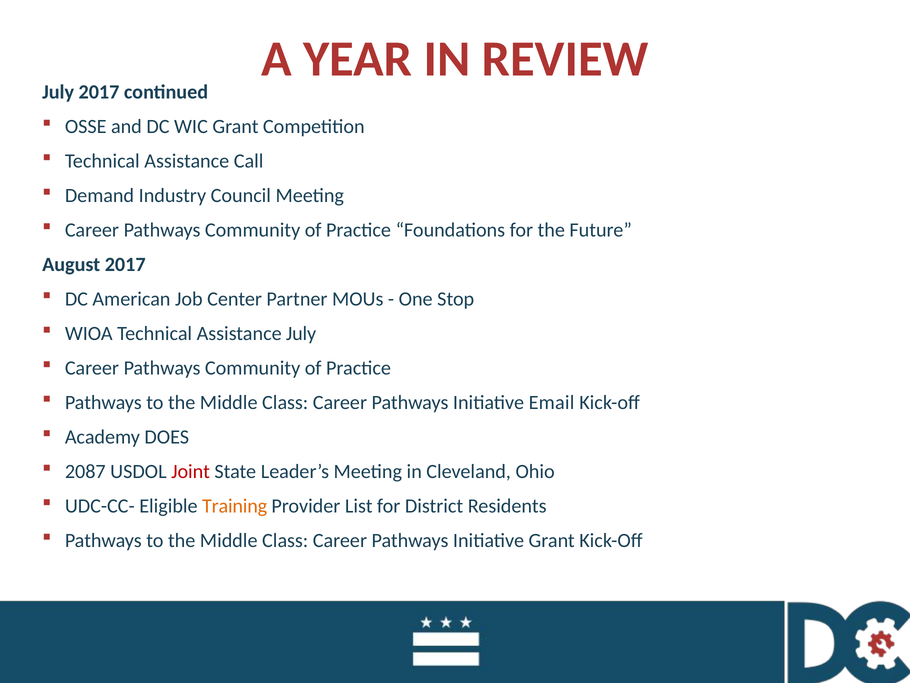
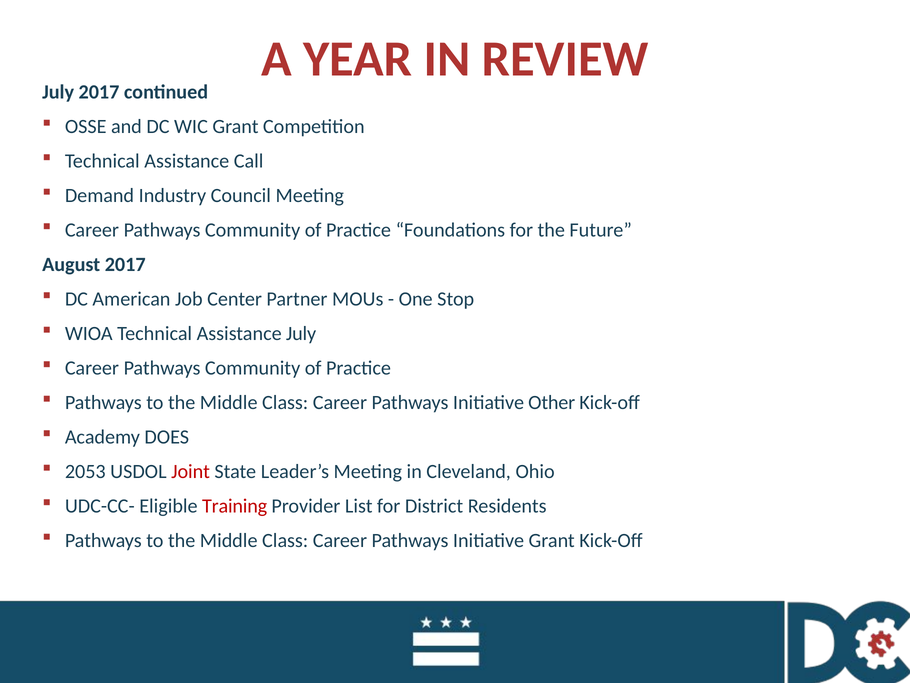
Email: Email -> Other
2087: 2087 -> 2053
Training colour: orange -> red
